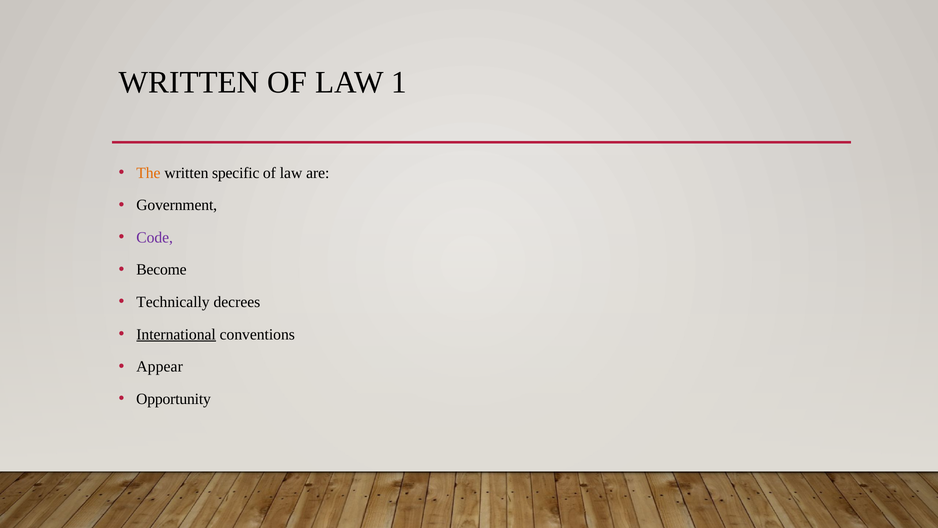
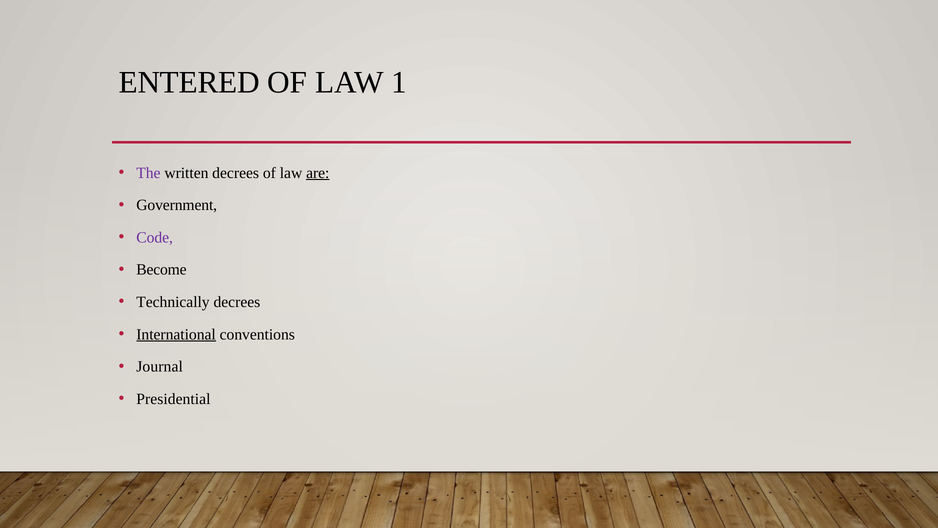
WRITTEN at (189, 82): WRITTEN -> ENTERED
The colour: orange -> purple
written specific: specific -> decrees
are underline: none -> present
Appear: Appear -> Journal
Opportunity: Opportunity -> Presidential
